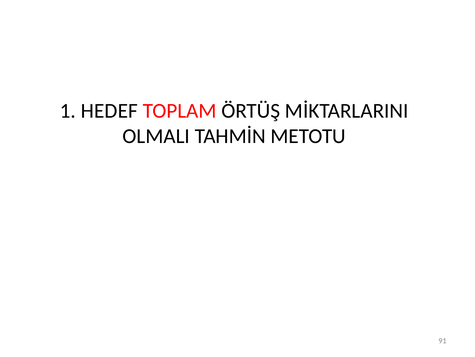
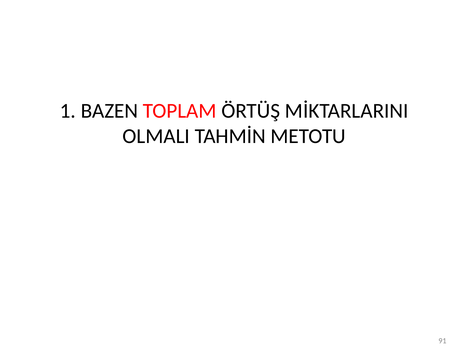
HEDEF: HEDEF -> BAZEN
